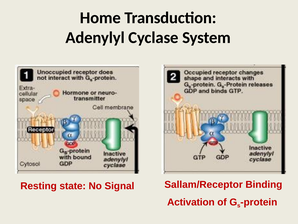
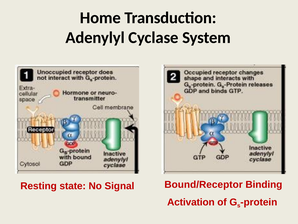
Sallam/Receptor: Sallam/Receptor -> Bound/Receptor
